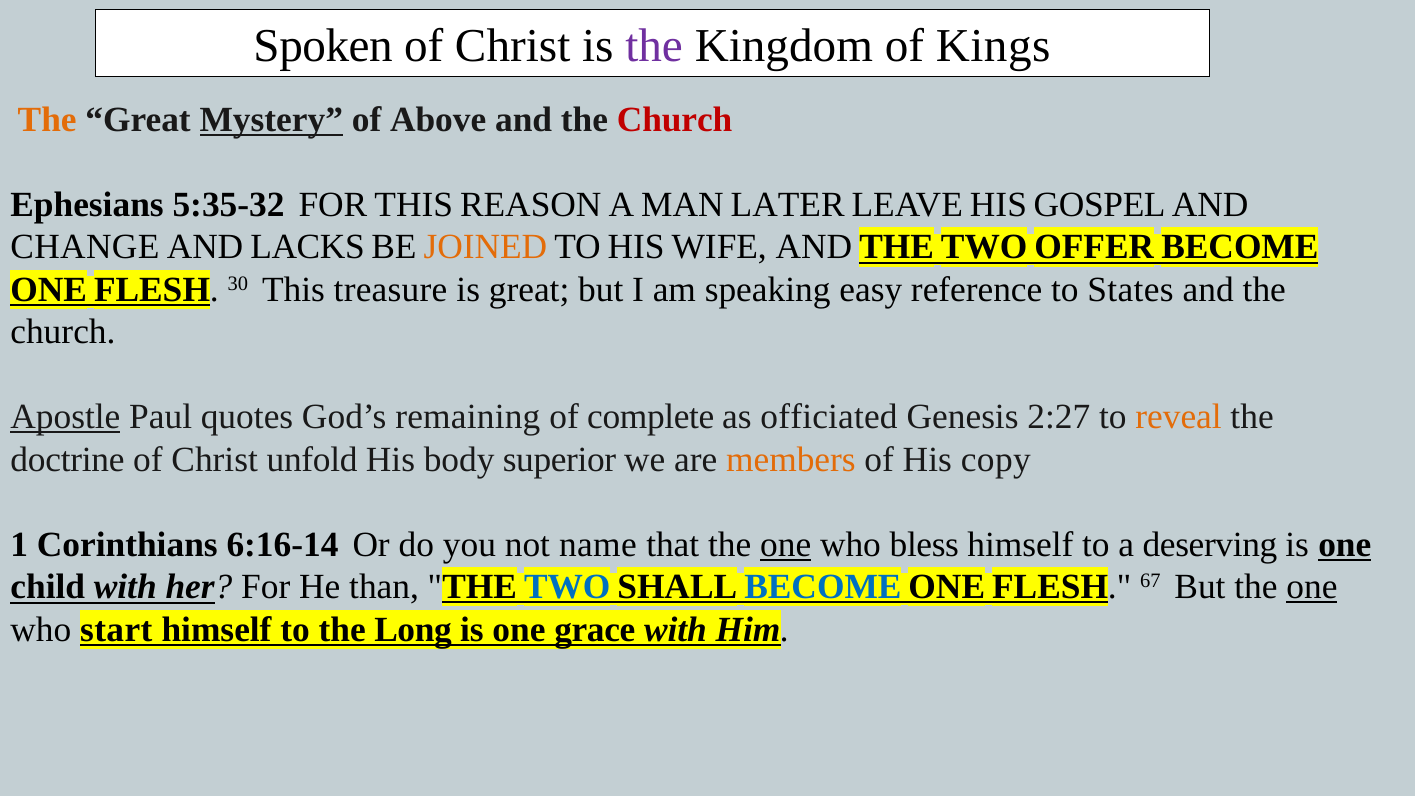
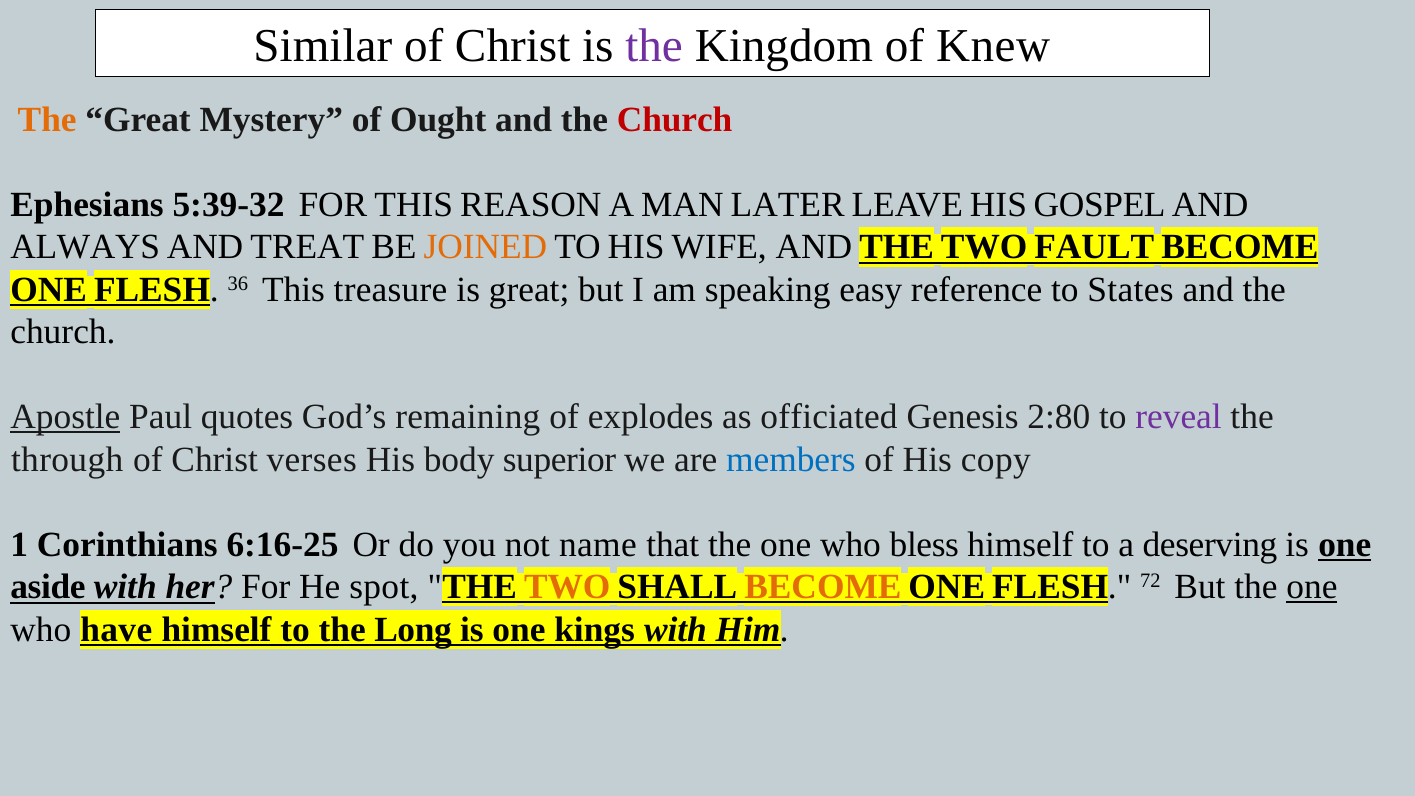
Spoken: Spoken -> Similar
Kings: Kings -> Knew
Mystery underline: present -> none
Above: Above -> Ought
5:35-32: 5:35-32 -> 5:39-32
CHANGE: CHANGE -> ALWAYS
LACKS: LACKS -> TREAT
OFFER: OFFER -> FAULT
30: 30 -> 36
complete: complete -> explodes
2:27: 2:27 -> 2:80
reveal colour: orange -> purple
doctrine: doctrine -> through
unfold: unfold -> verses
members colour: orange -> blue
6:16-14: 6:16-14 -> 6:16-25
one at (786, 544) underline: present -> none
child: child -> aside
than: than -> spot
TWO at (567, 587) colour: blue -> orange
BECOME at (823, 587) colour: blue -> orange
67: 67 -> 72
start: start -> have
grace: grace -> kings
